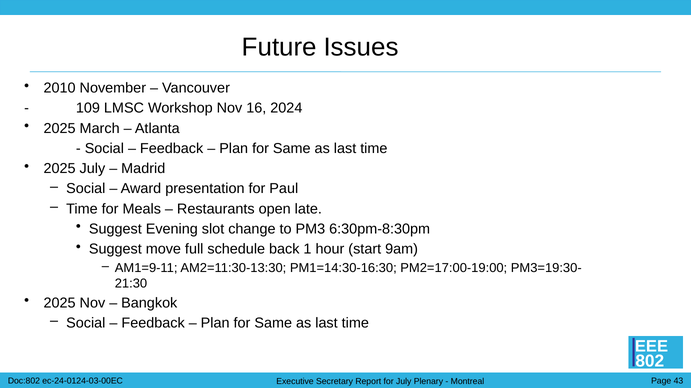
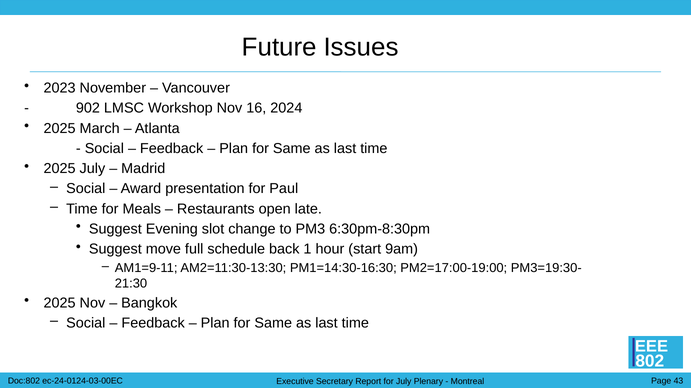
2010: 2010 -> 2023
109: 109 -> 902
